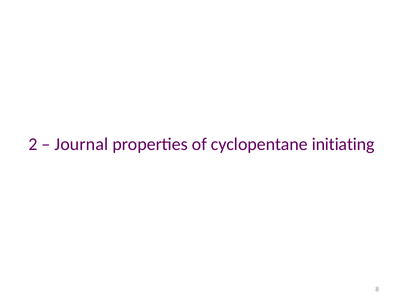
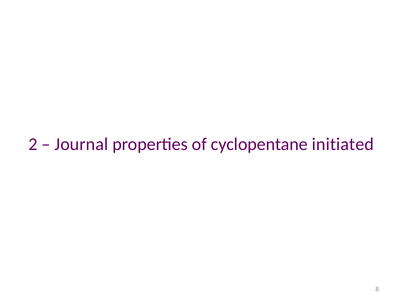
initiating: initiating -> initiated
